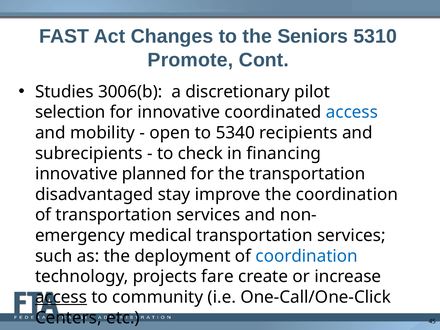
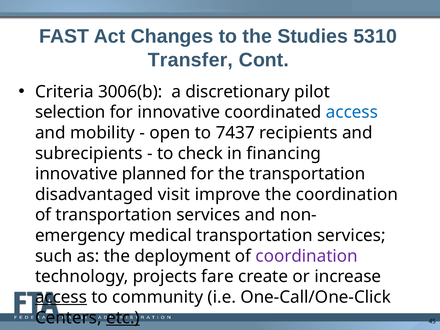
Seniors: Seniors -> Studies
Promote: Promote -> Transfer
Studies: Studies -> Criteria
5340: 5340 -> 7437
stay: stay -> visit
coordination at (307, 256) colour: blue -> purple
etc underline: none -> present
